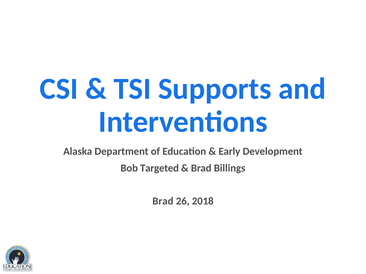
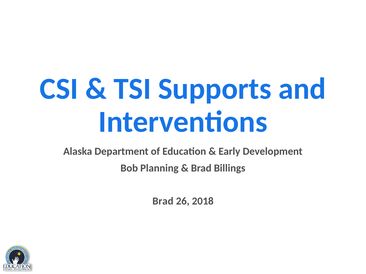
Targeted: Targeted -> Planning
